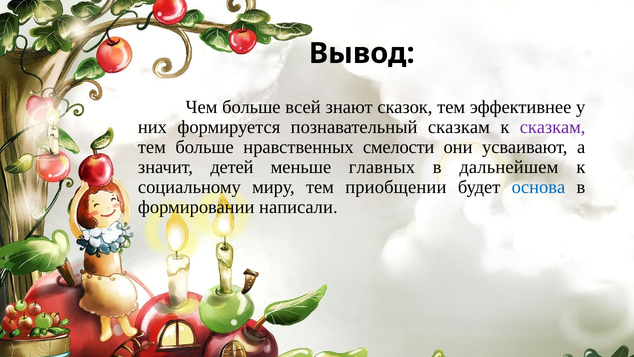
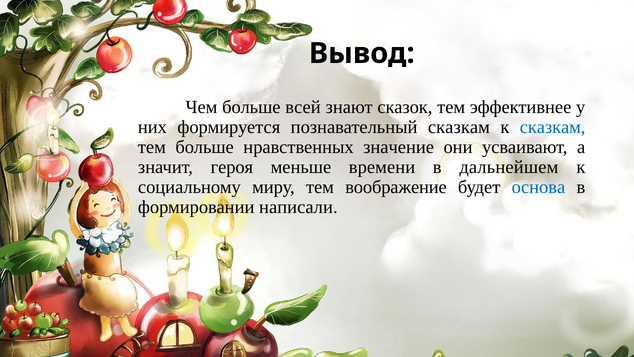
сказкам at (553, 127) colour: purple -> blue
смелости: смелости -> значение
детей: детей -> героя
главных: главных -> времени
приобщении: приобщении -> воображение
